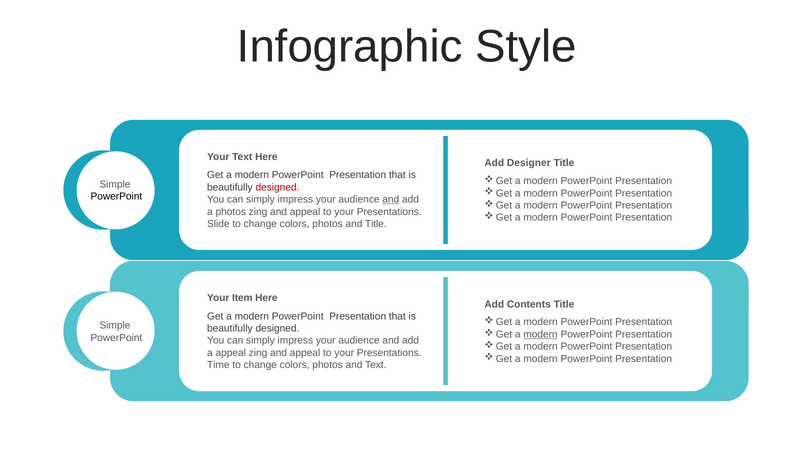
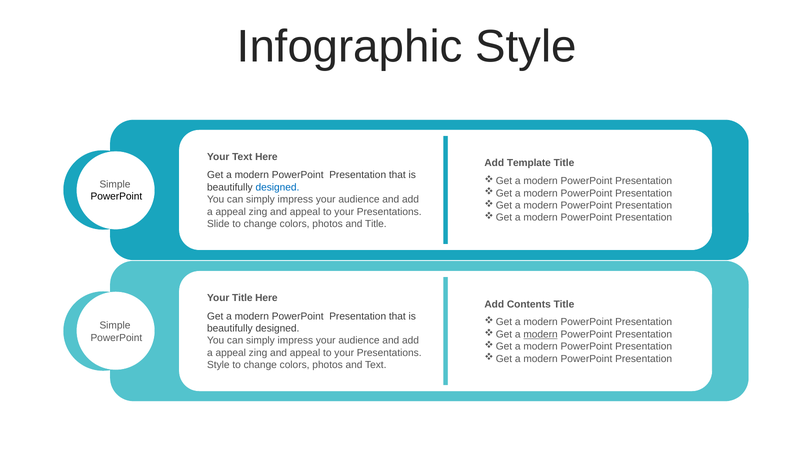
Designer: Designer -> Template
designed at (277, 187) colour: red -> blue
and at (391, 199) underline: present -> none
photos at (231, 212): photos -> appeal
Your Item: Item -> Title
Time at (218, 365): Time -> Style
